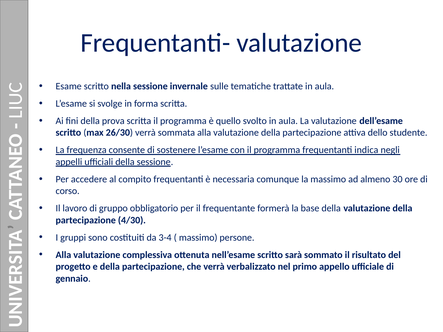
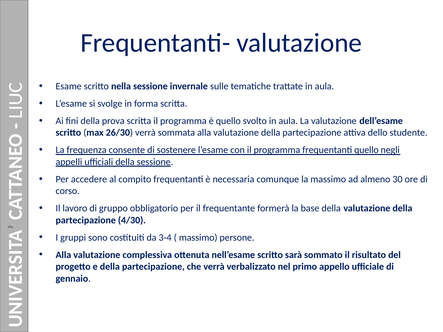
frequentanti indica: indica -> quello
